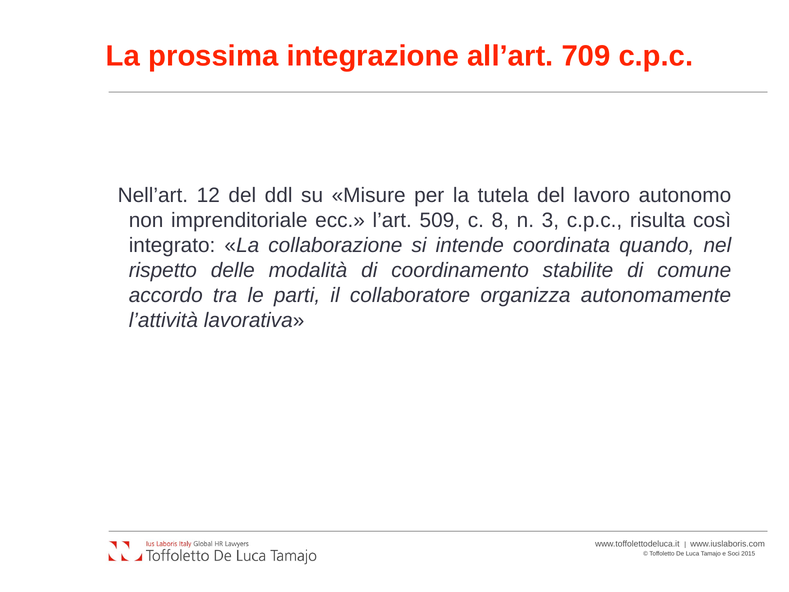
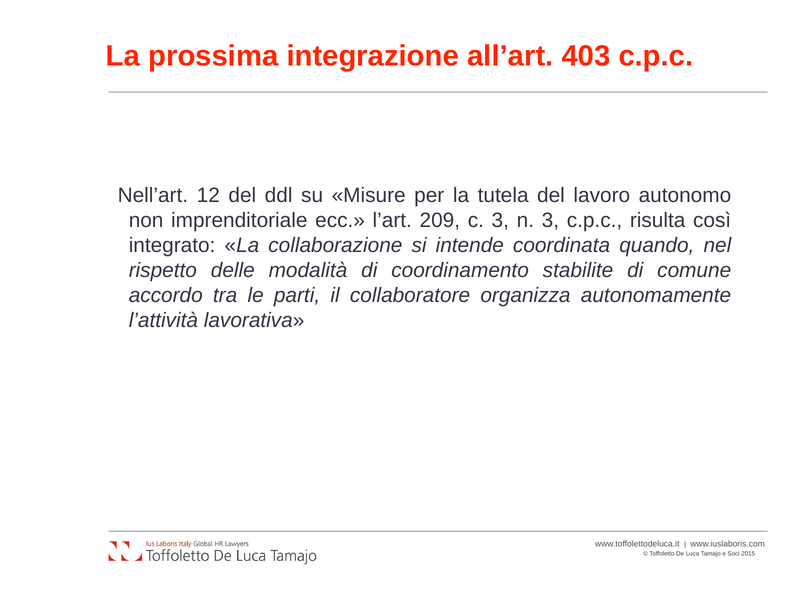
709: 709 -> 403
509: 509 -> 209
c 8: 8 -> 3
